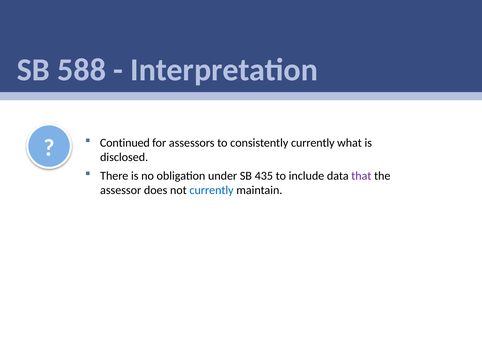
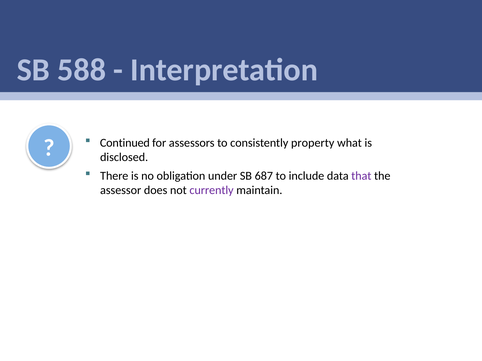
consistently currently: currently -> property
435: 435 -> 687
currently at (212, 191) colour: blue -> purple
